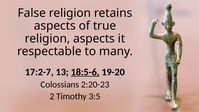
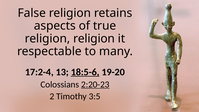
religion aspects: aspects -> religion
17:2-7: 17:2-7 -> 17:2-4
2:20-23 underline: none -> present
